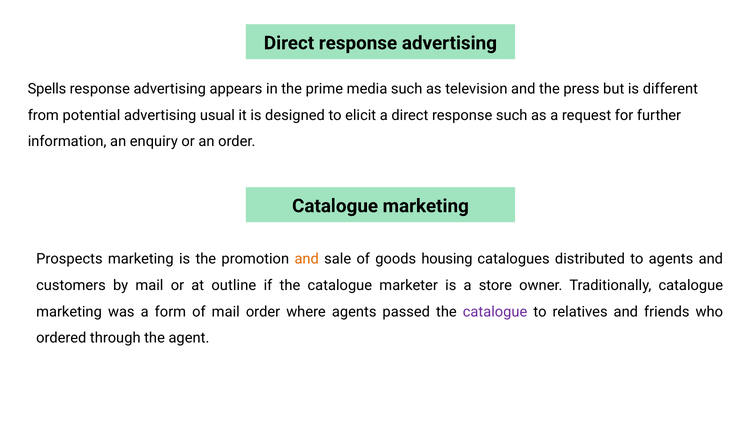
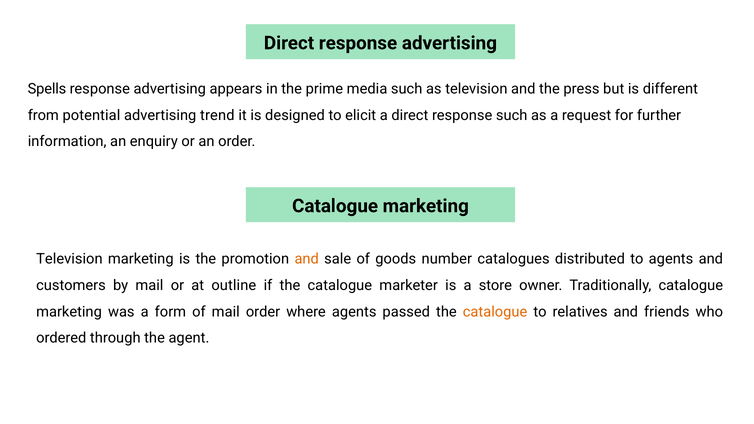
usual: usual -> trend
Prospects at (69, 259): Prospects -> Television
housing: housing -> number
catalogue at (495, 312) colour: purple -> orange
